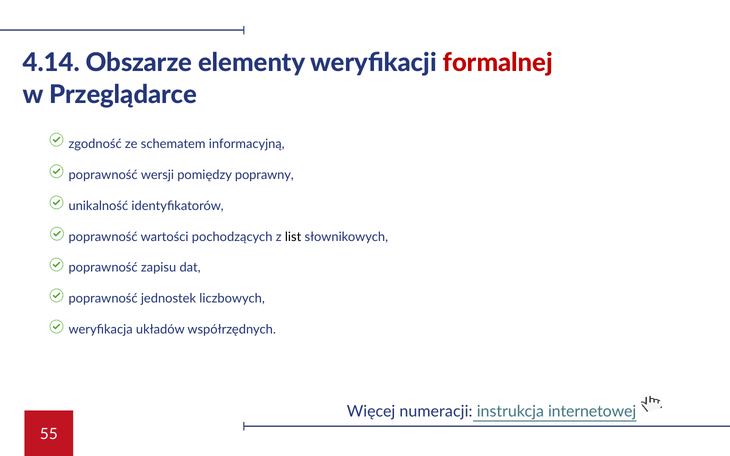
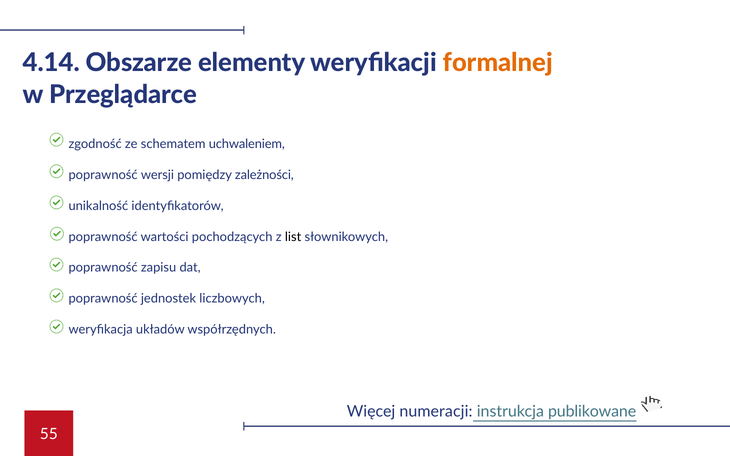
formalnej colour: red -> orange
informacyjną: informacyjną -> uchwaleniem
poprawny: poprawny -> zależności
internetowej: internetowej -> publikowane
